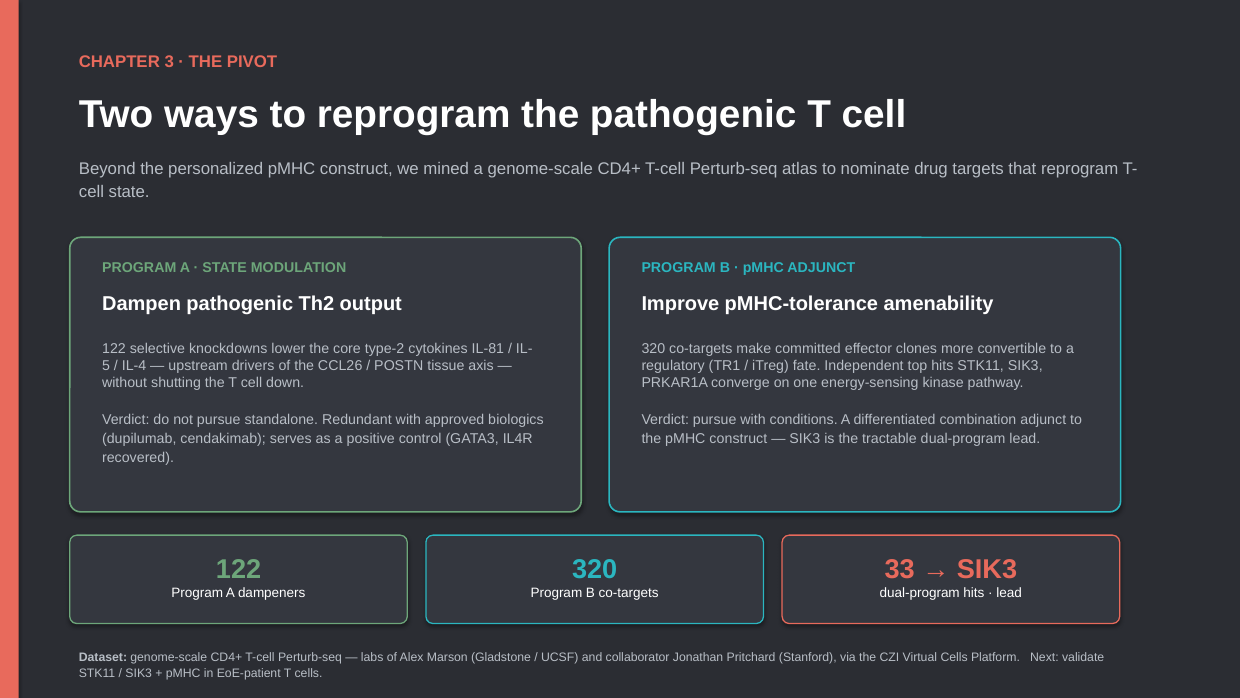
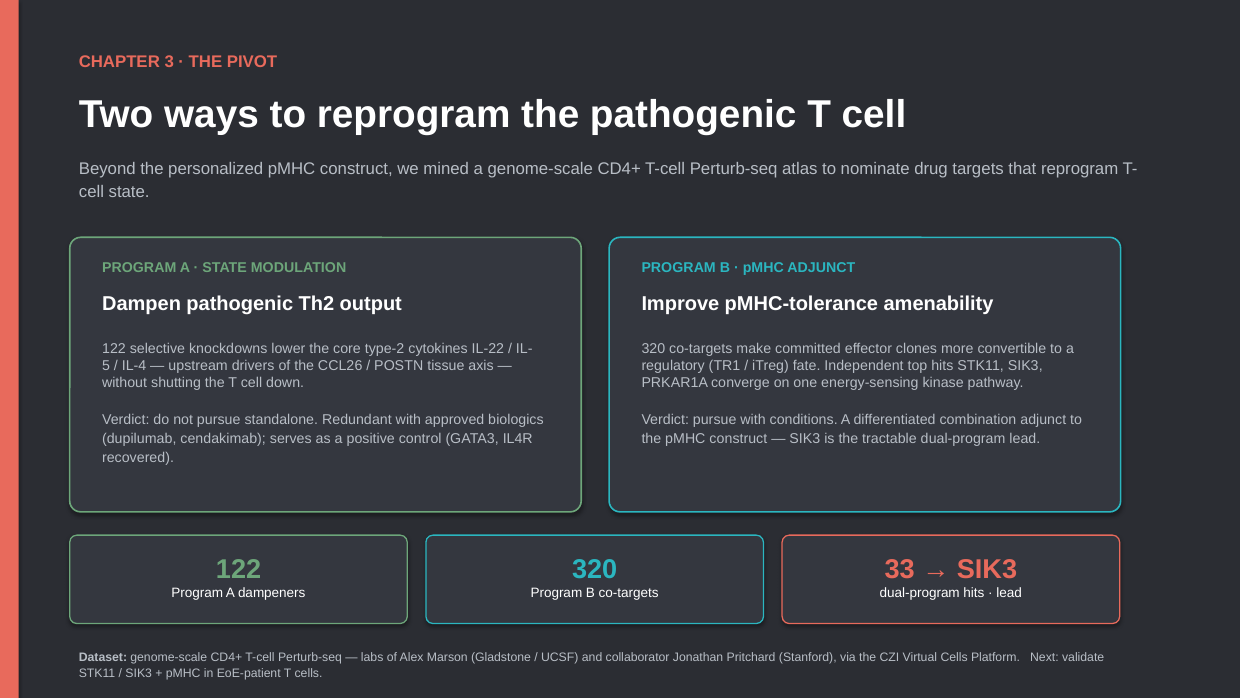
IL-81: IL-81 -> IL-22
